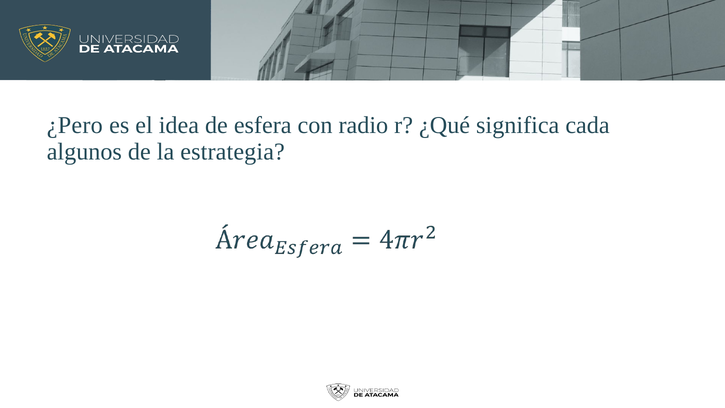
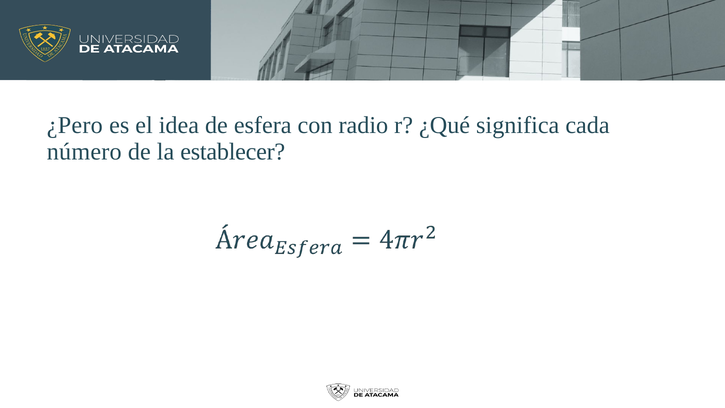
algunos: algunos -> número
estrategia: estrategia -> establecer
